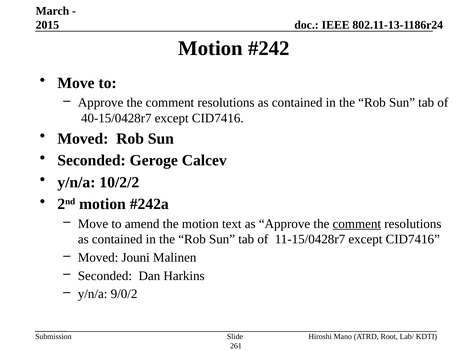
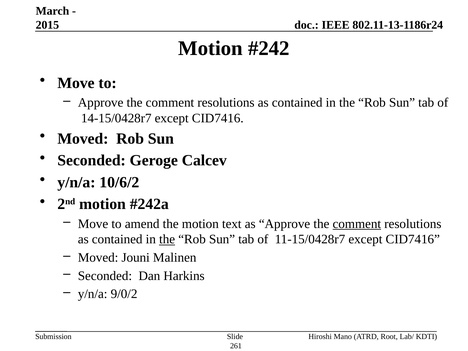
40-15/0428r7: 40-15/0428r7 -> 14-15/0428r7
10/2/2: 10/2/2 -> 10/6/2
the at (167, 239) underline: none -> present
